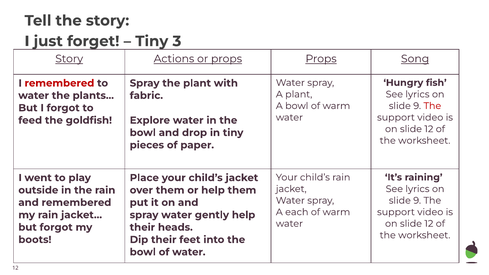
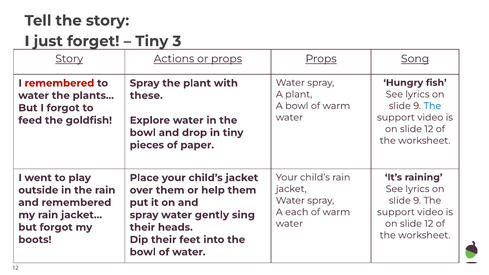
fabric: fabric -> these
The at (432, 106) colour: red -> blue
gently help: help -> sing
